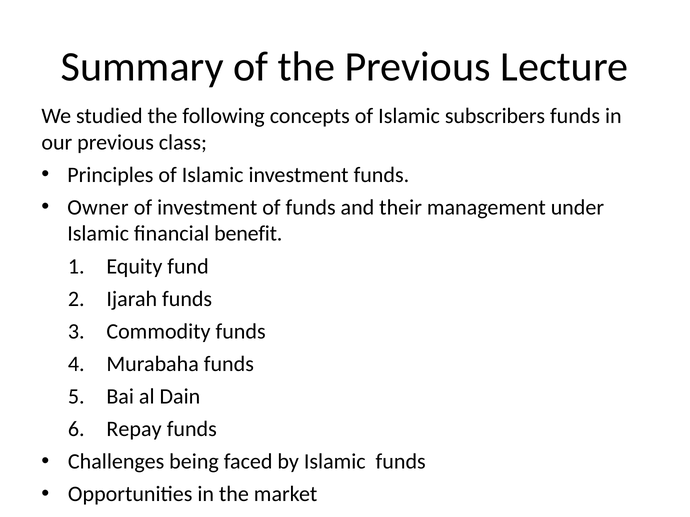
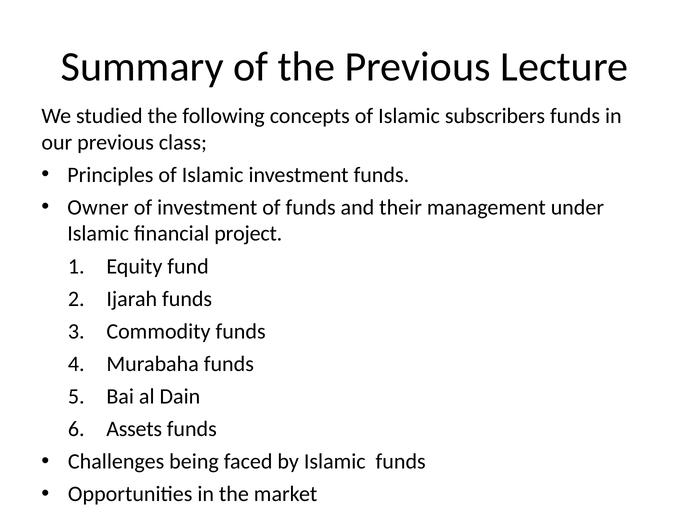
benefit: benefit -> project
Repay: Repay -> Assets
